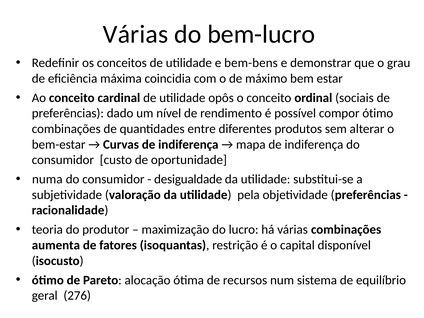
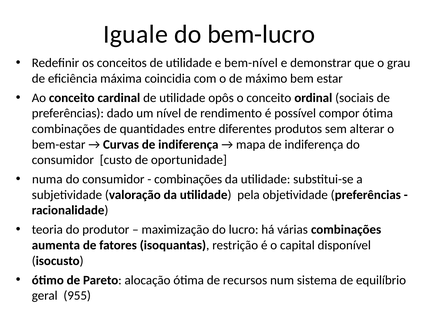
Várias at (136, 34): Várias -> Iguale
bem-bens: bem-bens -> bem-nível
compor ótimo: ótimo -> ótima
desigualdade at (188, 179): desigualdade -> combinações
276: 276 -> 955
